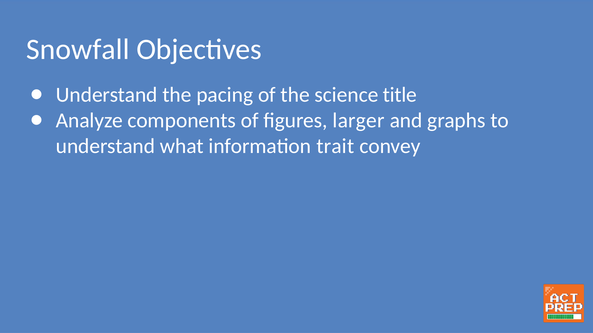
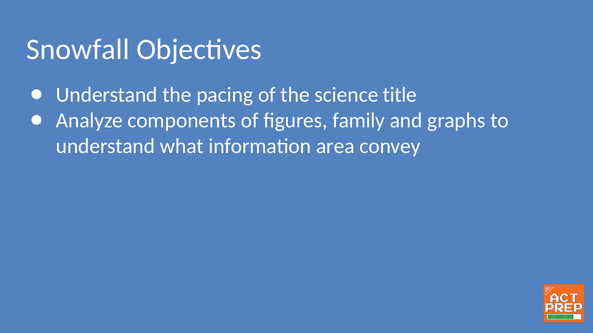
larger: larger -> family
trait: trait -> area
